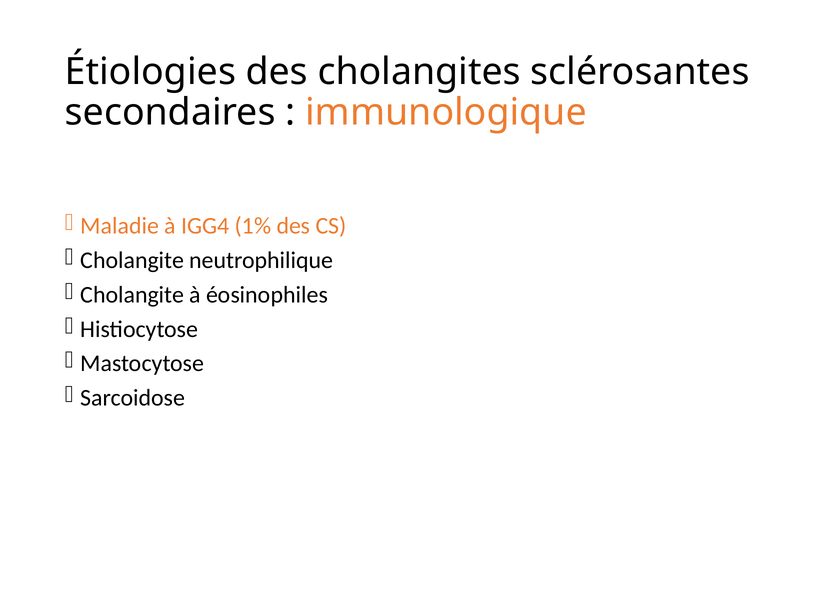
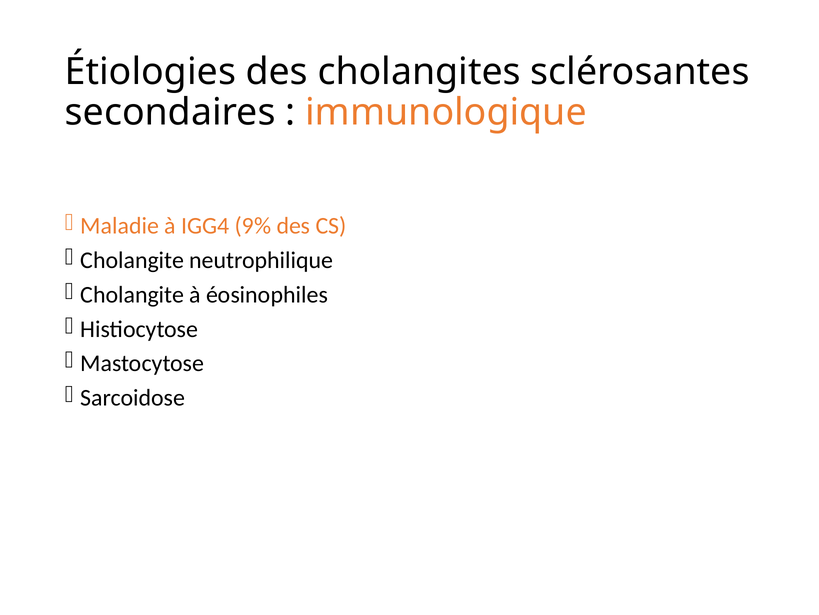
1%: 1% -> 9%
